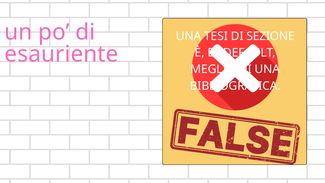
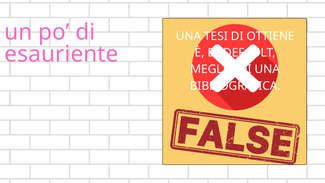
SEZIONE: SEZIONE -> OTTIENE
